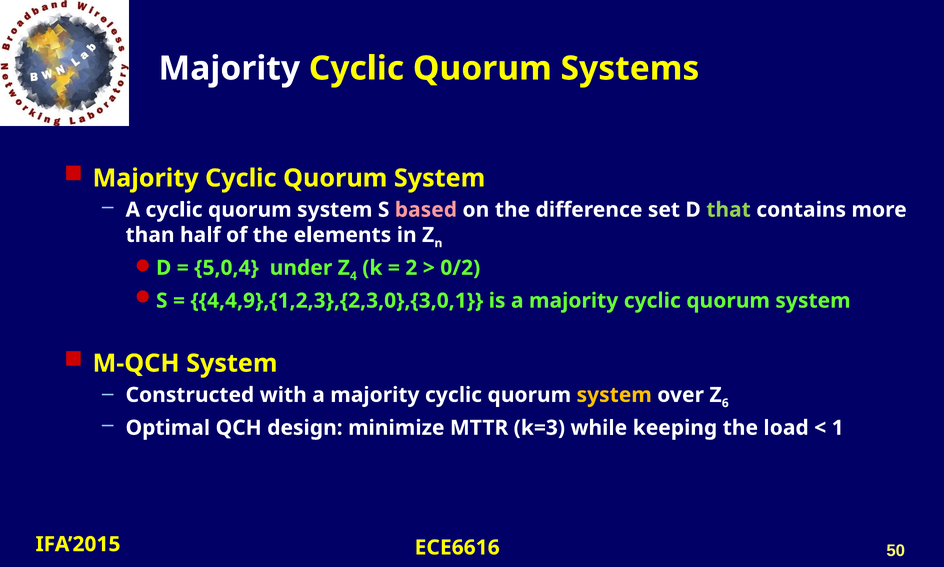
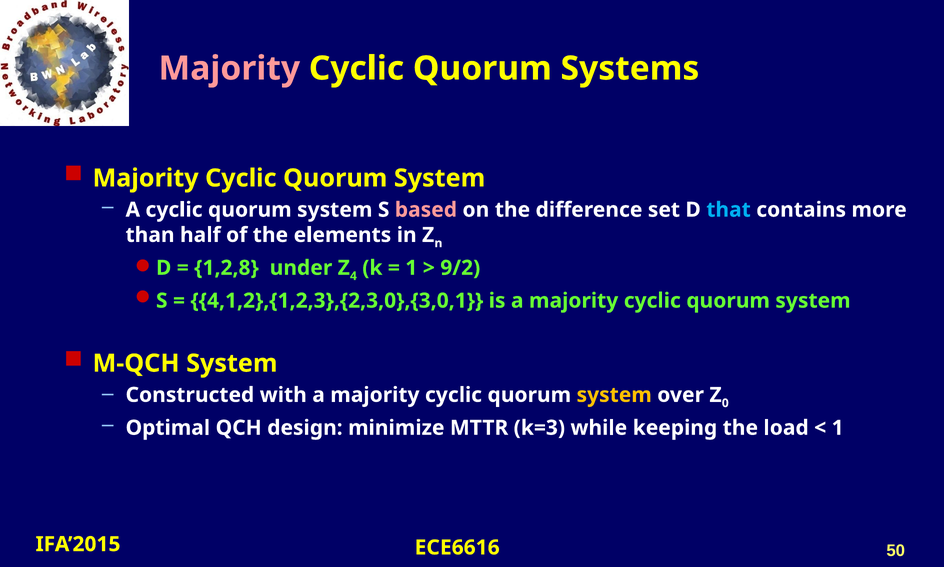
Majority at (229, 68) colour: white -> pink
that colour: light green -> light blue
5,0,4: 5,0,4 -> 1,2,8
2 at (411, 268): 2 -> 1
0/2: 0/2 -> 9/2
4,4,9},{1,2,3},{2,3,0},{3,0,1: 4,4,9},{1,2,3},{2,3,0},{3,0,1 -> 4,1,2},{1,2,3},{2,3,0},{3,0,1
6: 6 -> 0
